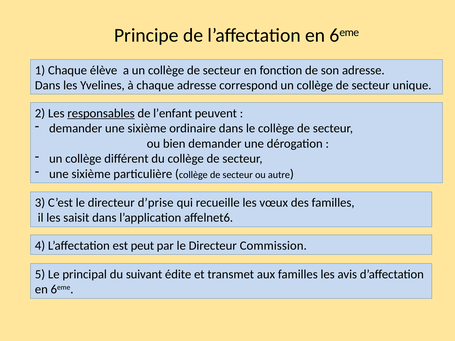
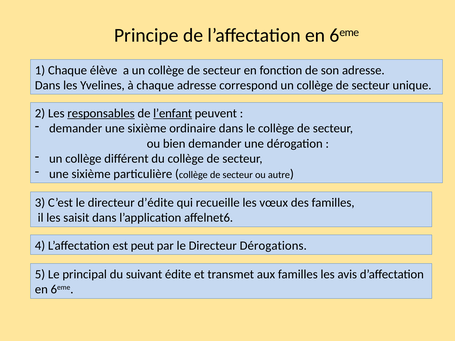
l’enfant underline: none -> present
d’prise: d’prise -> d’édite
Commission: Commission -> Dérogations
